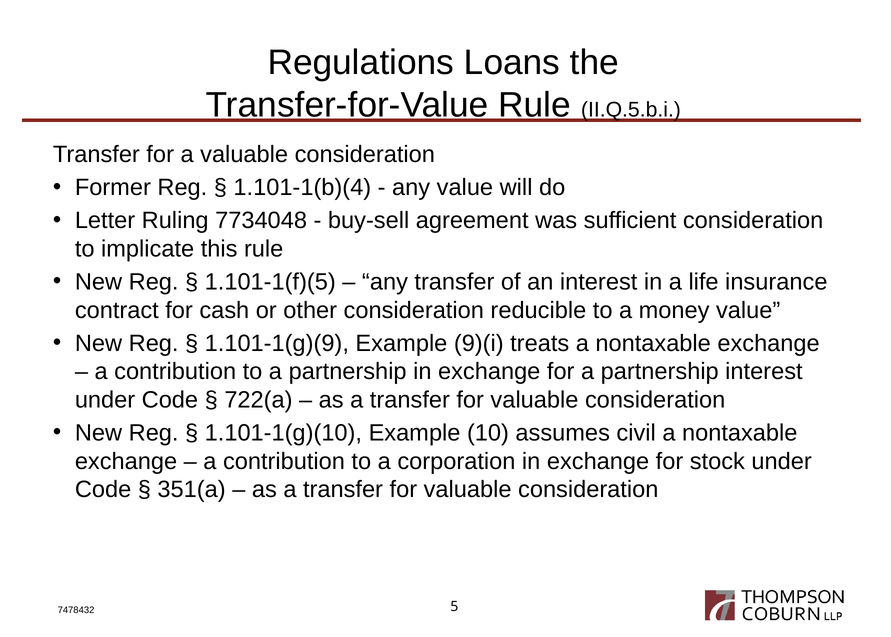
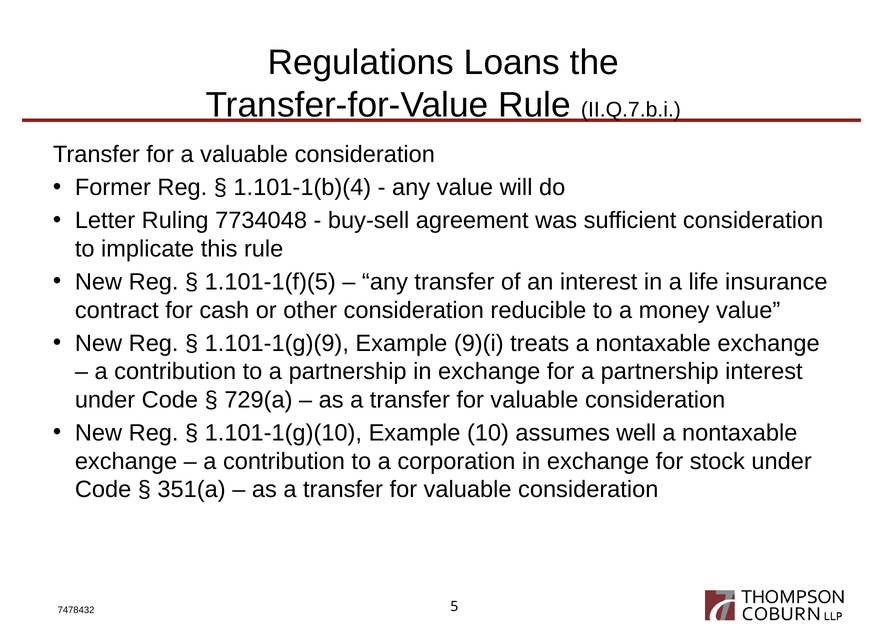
II.Q.5.b.i: II.Q.5.b.i -> II.Q.7.b.i
722(a: 722(a -> 729(a
civil: civil -> well
